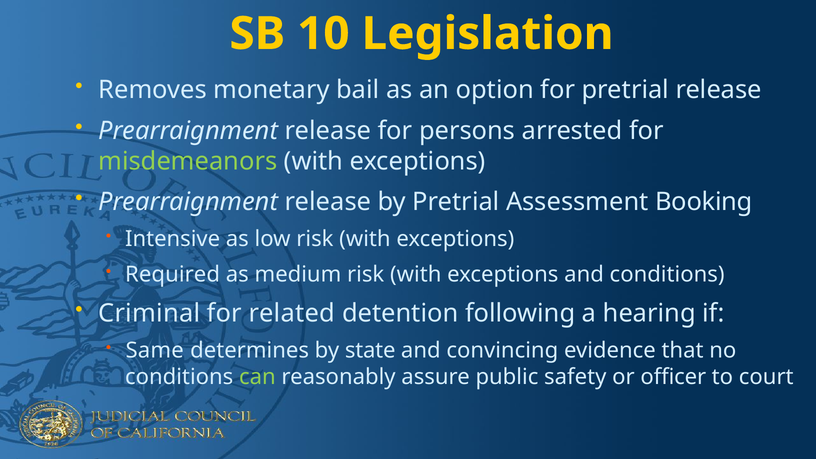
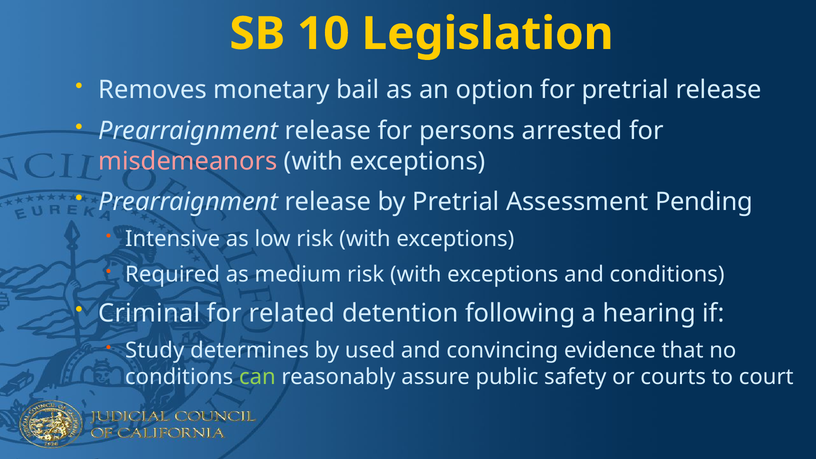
misdemeanors colour: light green -> pink
Booking: Booking -> Pending
Same: Same -> Study
state: state -> used
officer: officer -> courts
